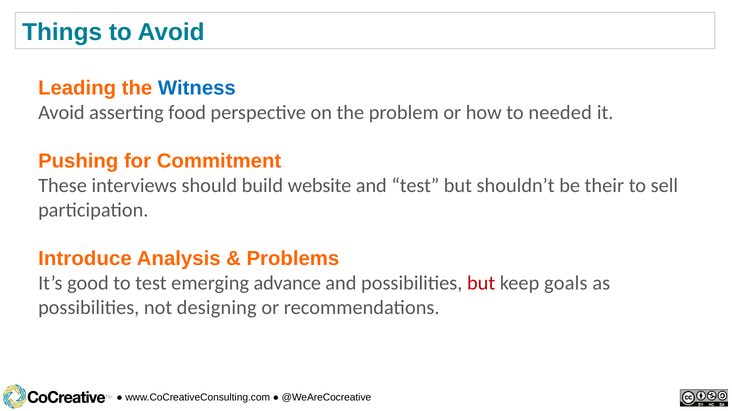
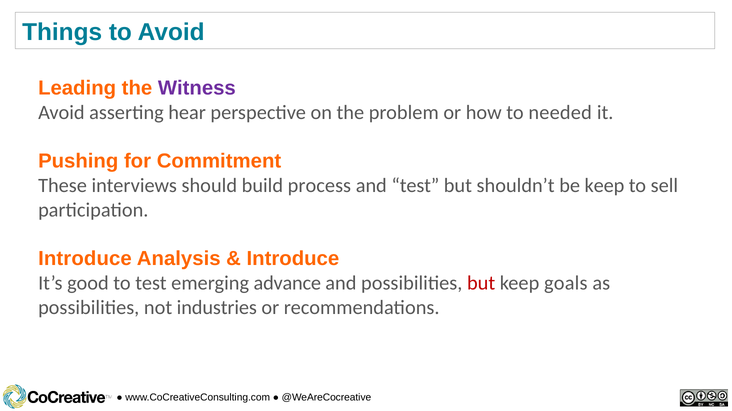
Witness colour: blue -> purple
food: food -> hear
website: website -> process
be their: their -> keep
Problems at (293, 259): Problems -> Introduce
designing: designing -> industries
